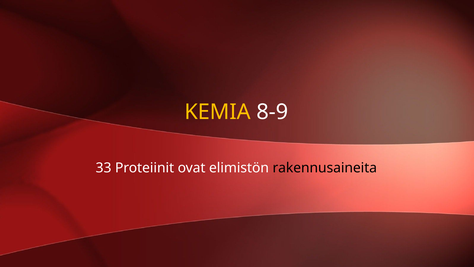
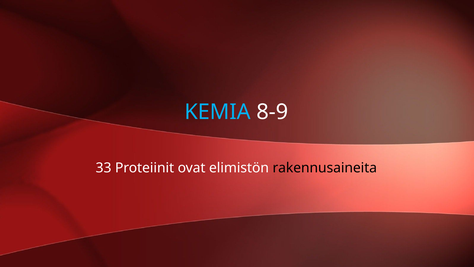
KEMIA colour: yellow -> light blue
